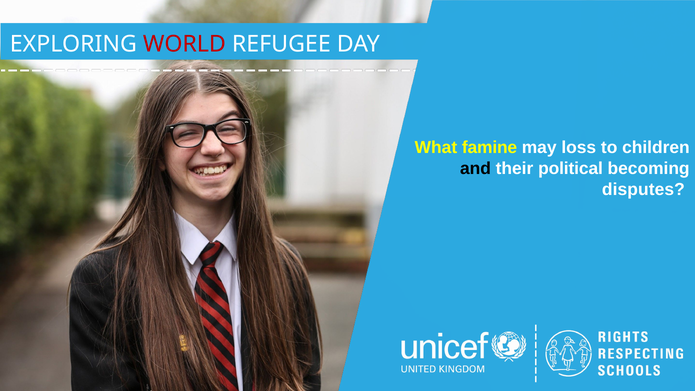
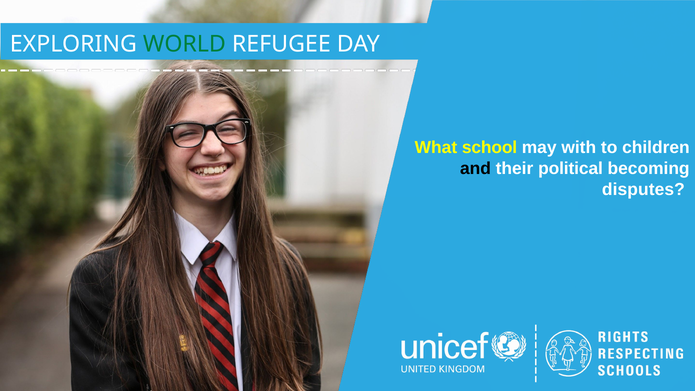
WORLD colour: red -> green
famine: famine -> school
loss: loss -> with
